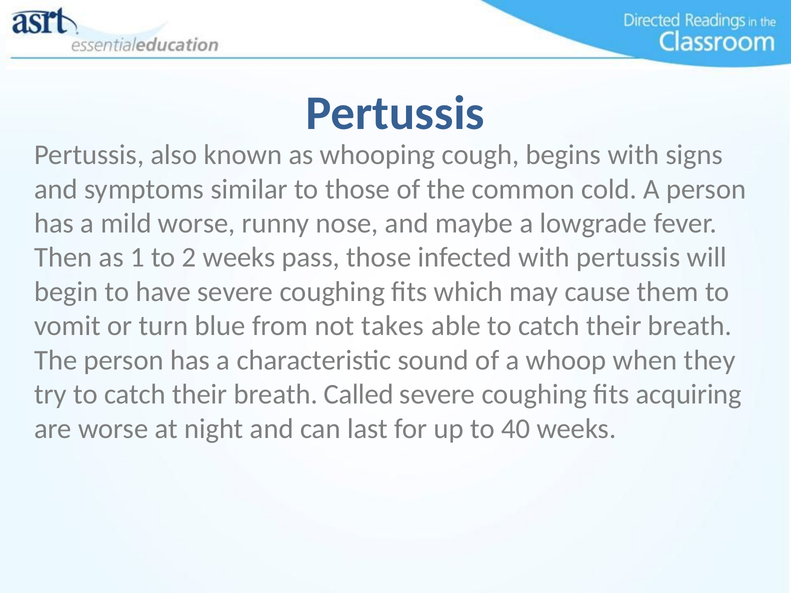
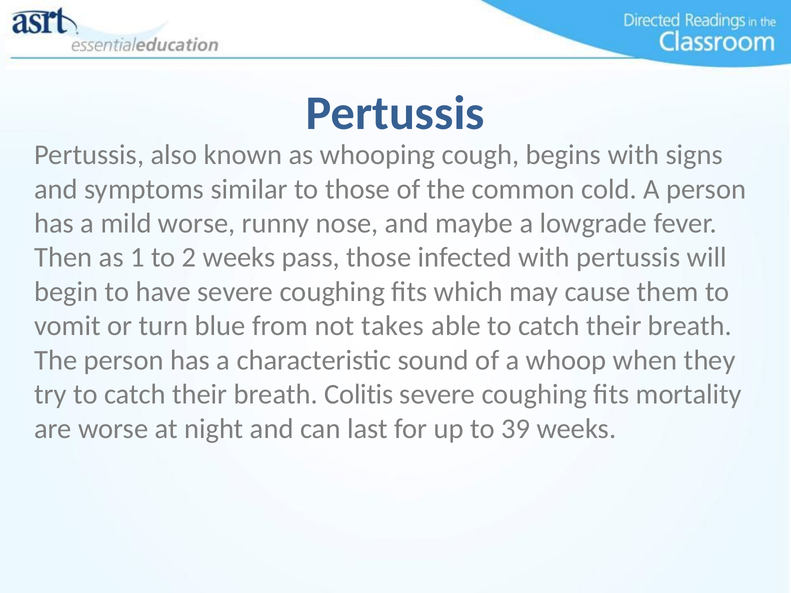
Called: Called -> Colitis
acquiring: acquiring -> mortality
40: 40 -> 39
